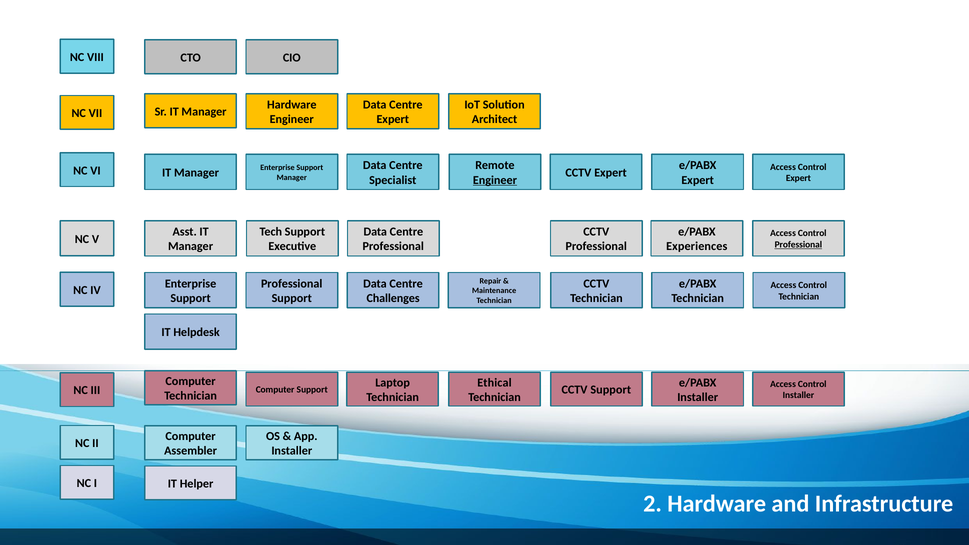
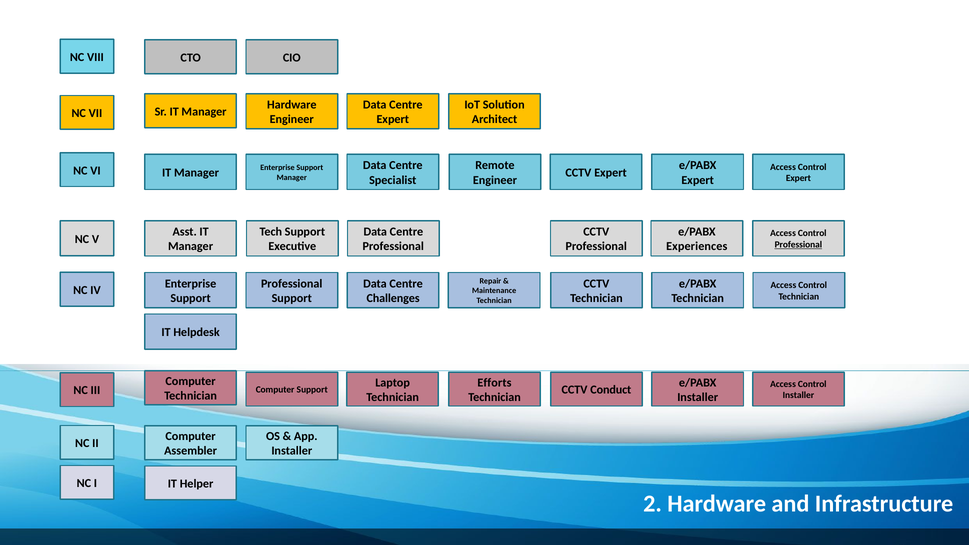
Engineer at (495, 180) underline: present -> none
Ethical: Ethical -> Efforts
CCTV Support: Support -> Conduct
